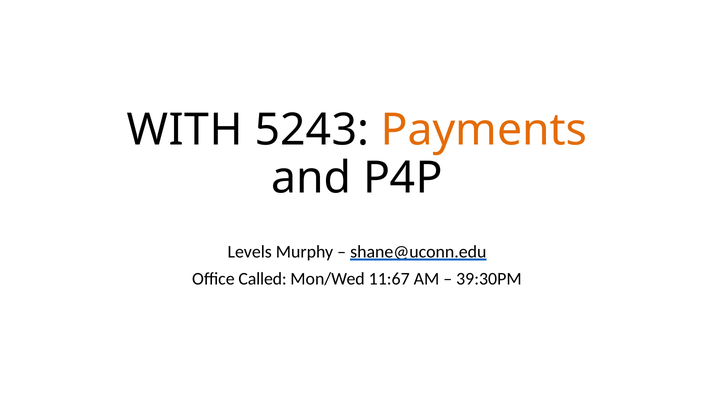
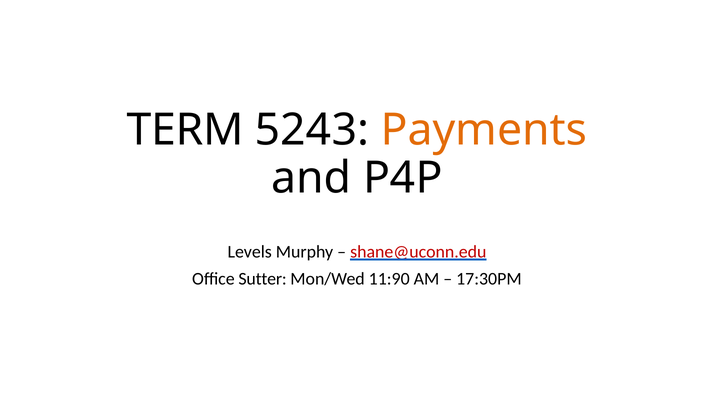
WITH: WITH -> TERM
shane@uconn.edu colour: black -> red
Called: Called -> Sutter
11:67: 11:67 -> 11:90
39:30PM: 39:30PM -> 17:30PM
